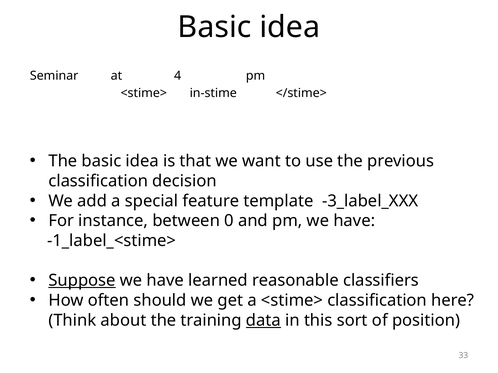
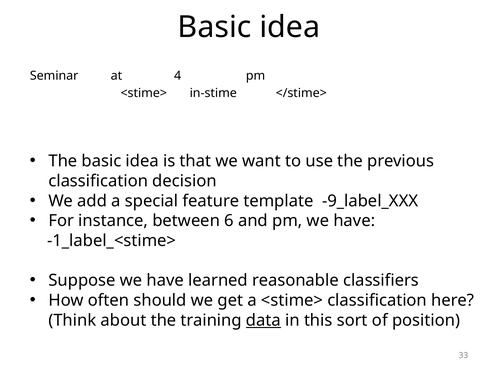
-3_label_XXX: -3_label_XXX -> -9_label_XXX
0: 0 -> 6
Suppose underline: present -> none
